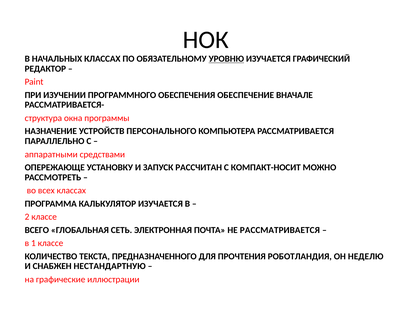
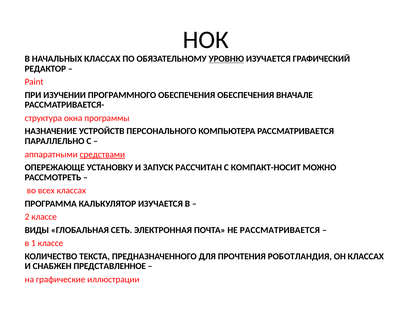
ОБЕСПЕЧЕНИЯ ОБЕСПЕЧЕНИЕ: ОБЕСПЕЧЕНИЕ -> ОБЕСПЕЧЕНИЯ
средствами underline: none -> present
ВСЕГО: ВСЕГО -> ВИДЫ
ОН НЕДЕЛЮ: НЕДЕЛЮ -> КЛАССАХ
НЕСТАНДАРТНУЮ: НЕСТАНДАРТНУЮ -> ПРЕДСТАВЛЕННОЕ
